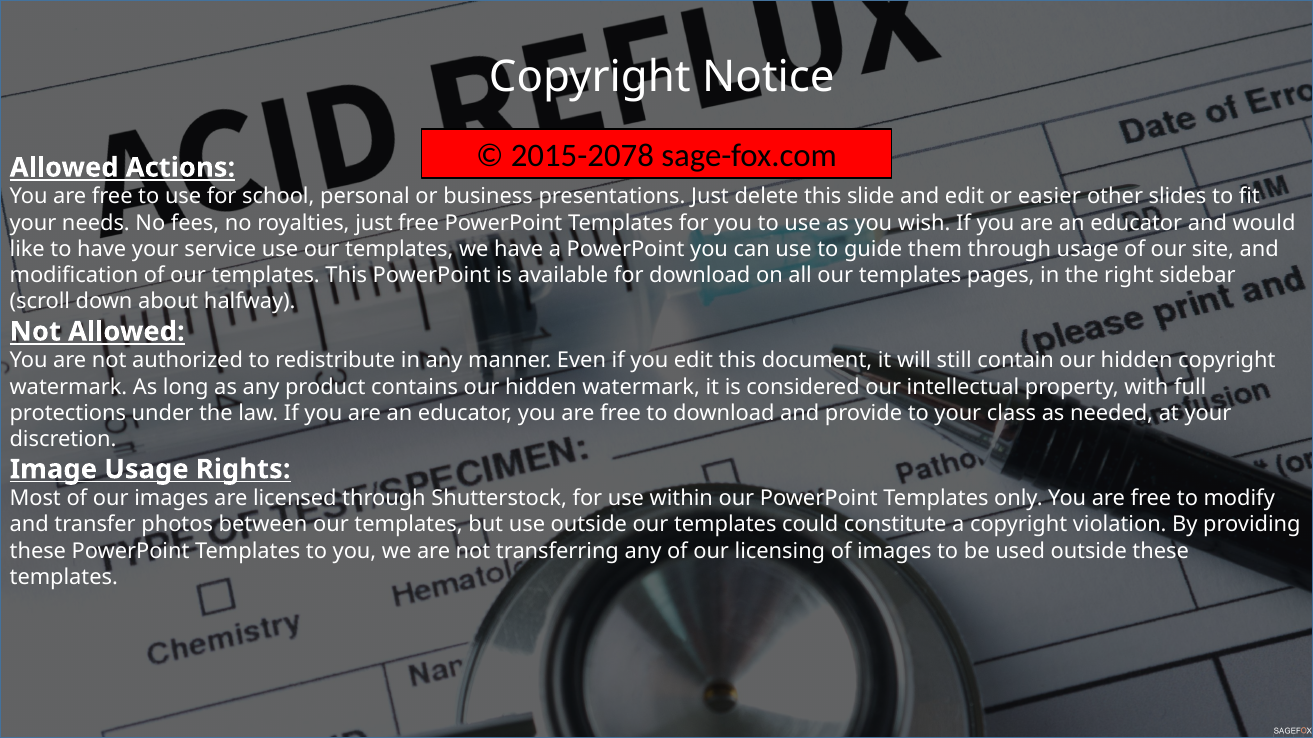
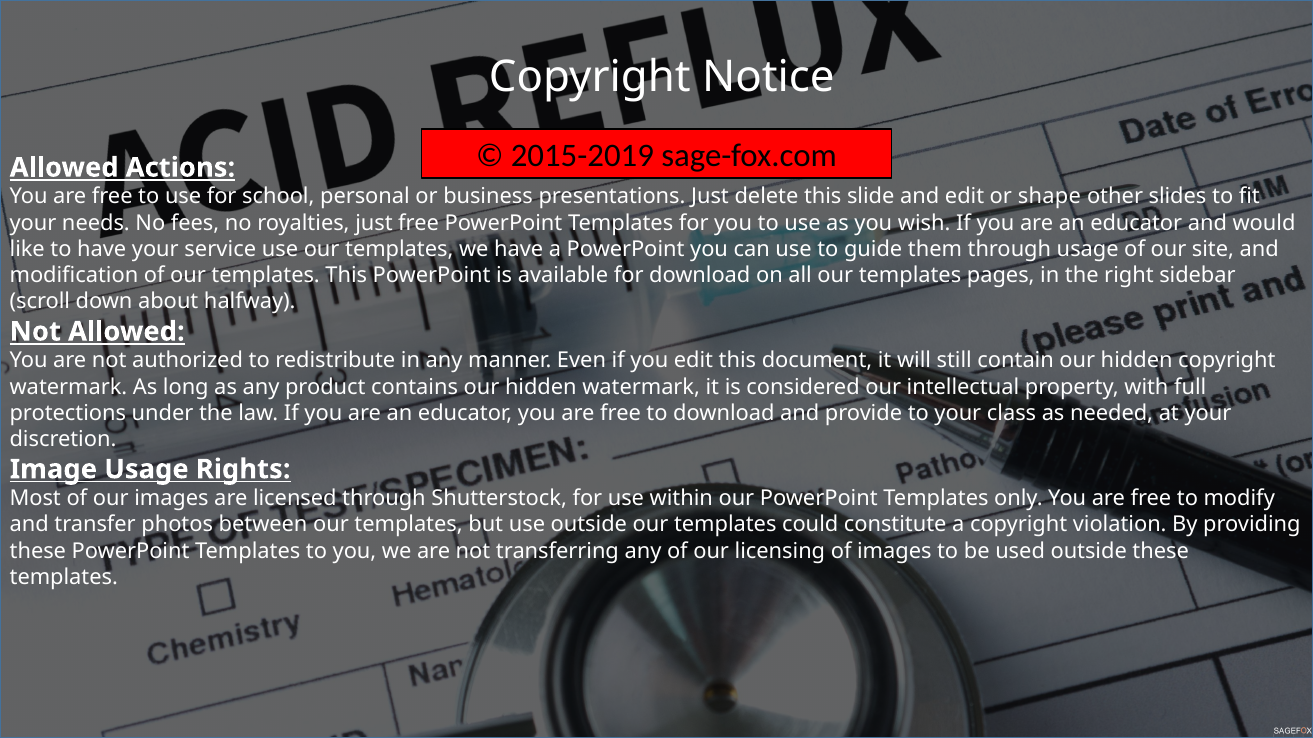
2015-2078: 2015-2078 -> 2015-2019
easier: easier -> shape
